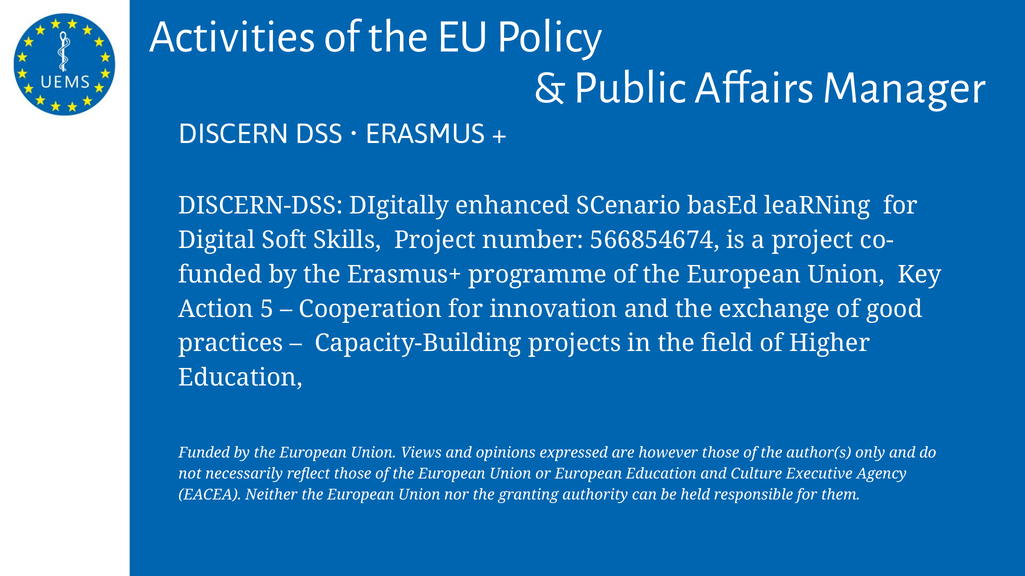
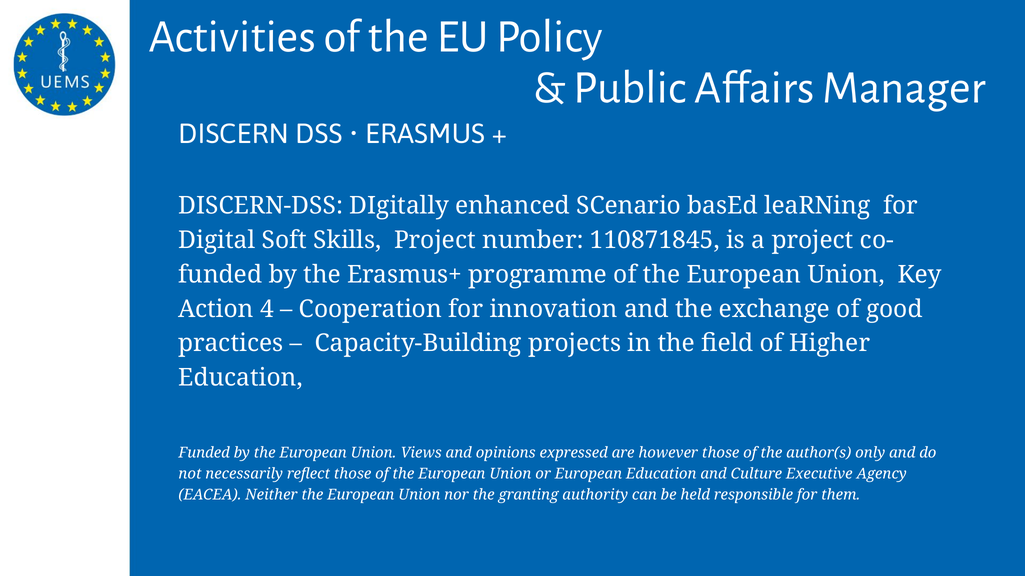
566854674: 566854674 -> 110871845
5: 5 -> 4
